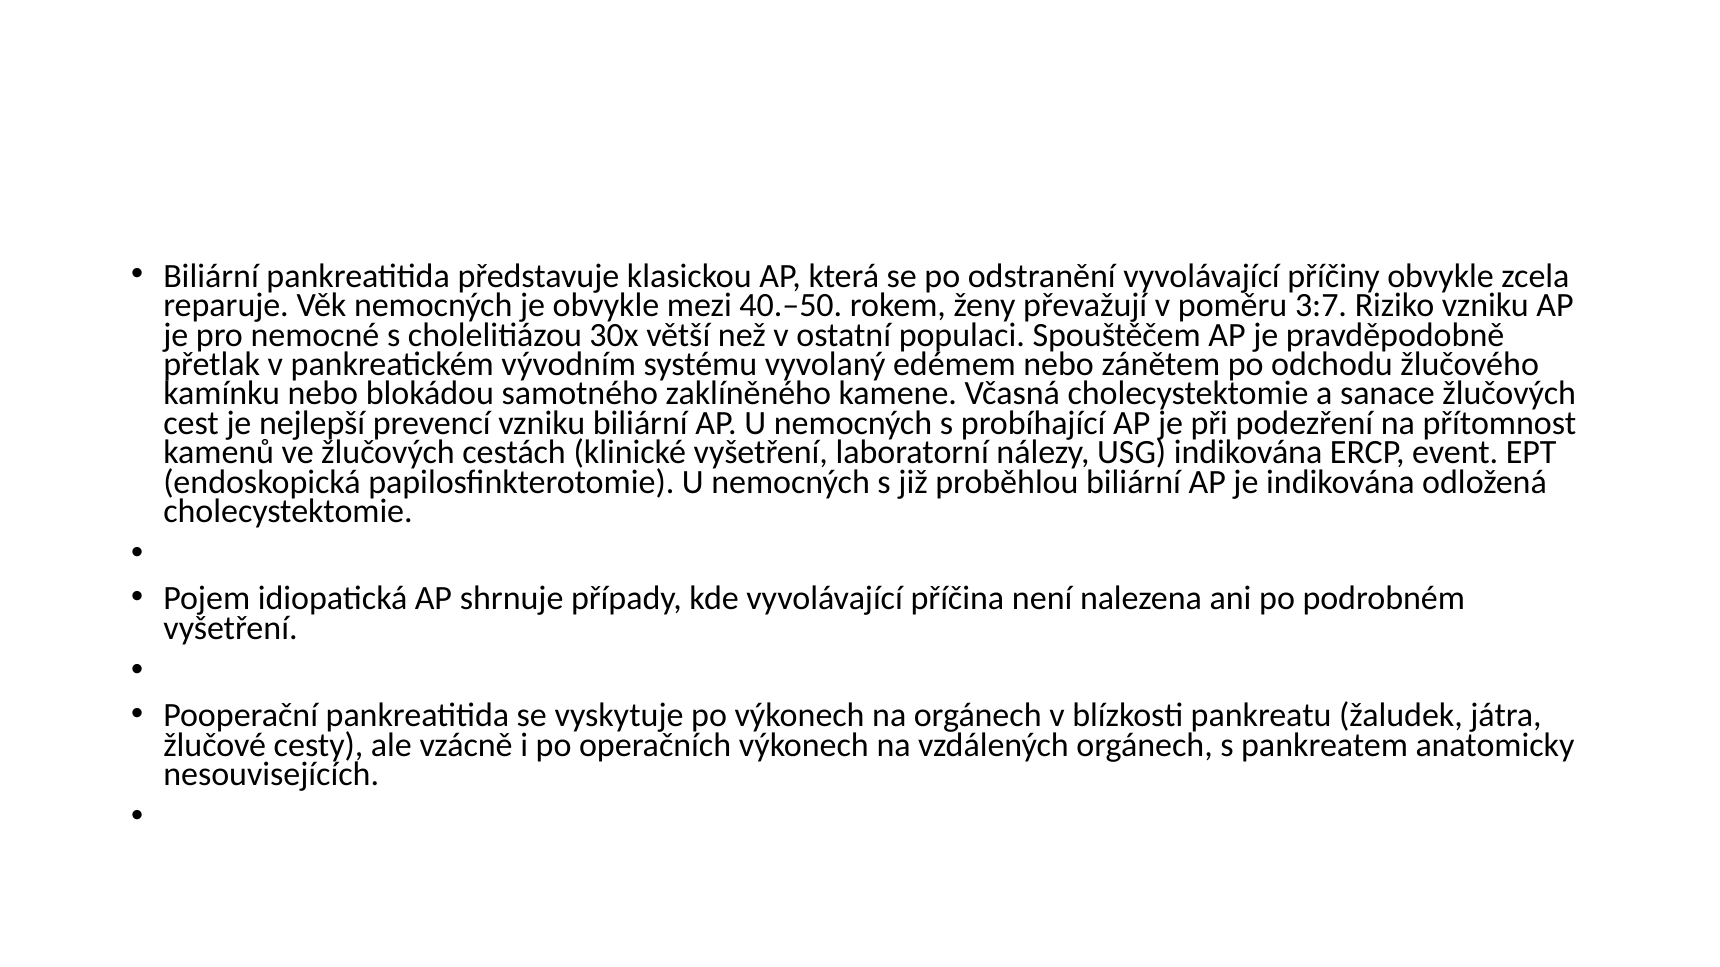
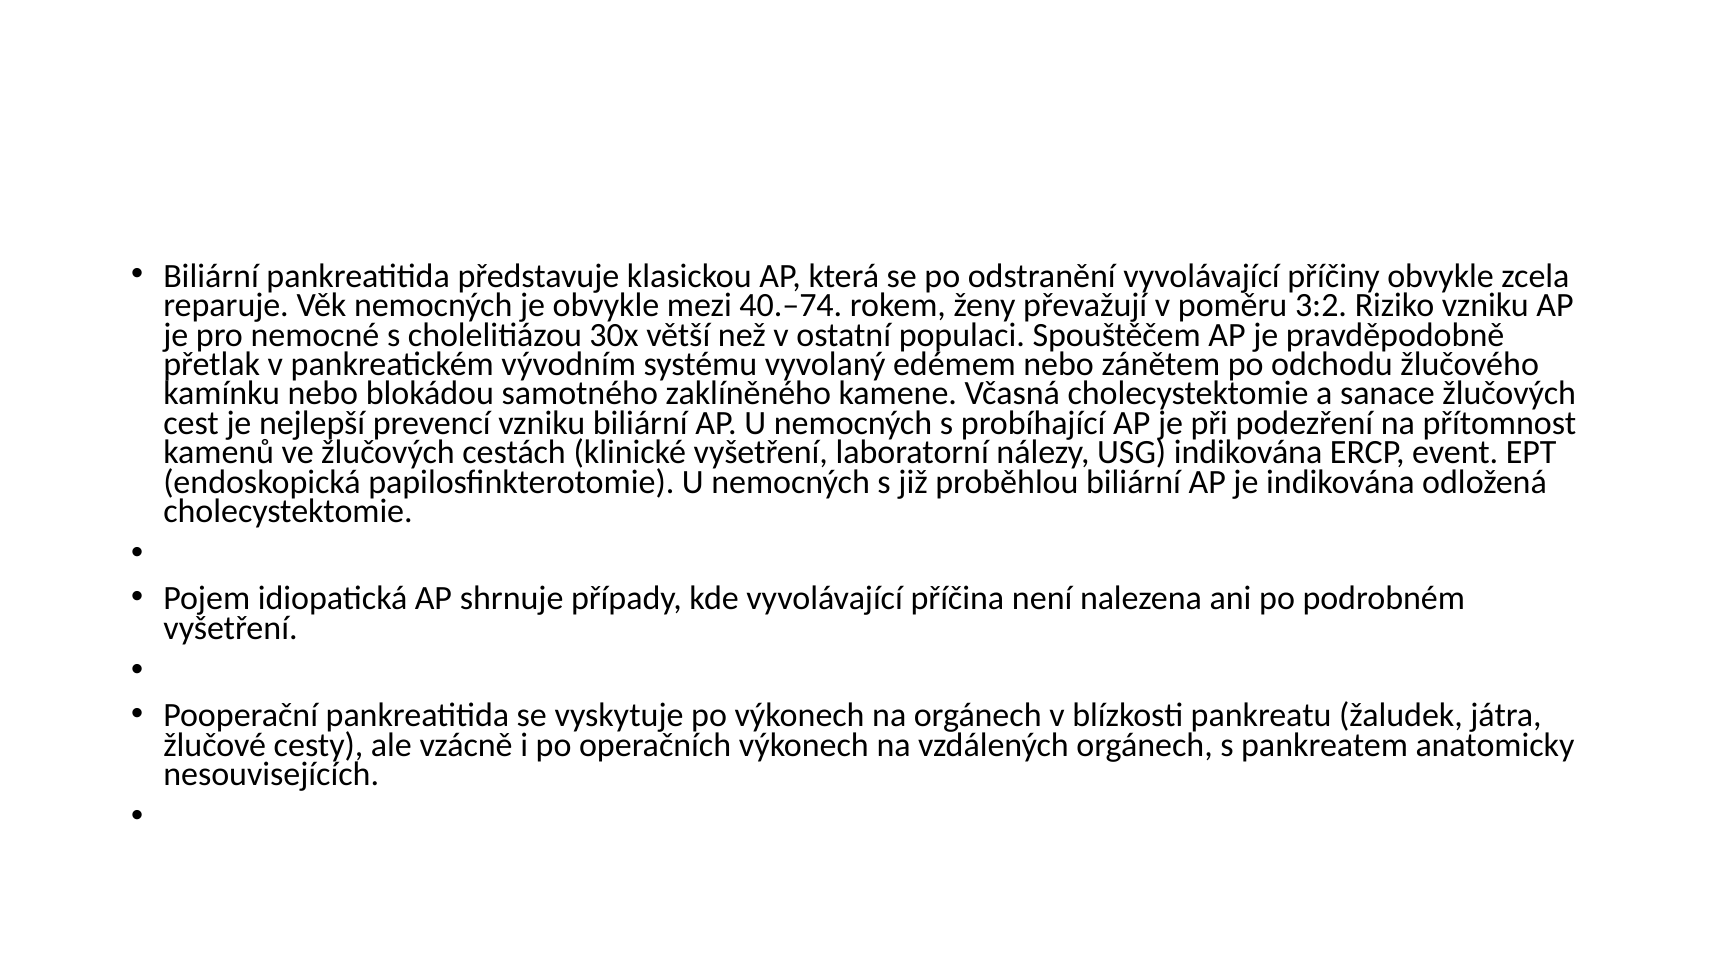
40.–50: 40.–50 -> 40.–74
3:7: 3:7 -> 3:2
